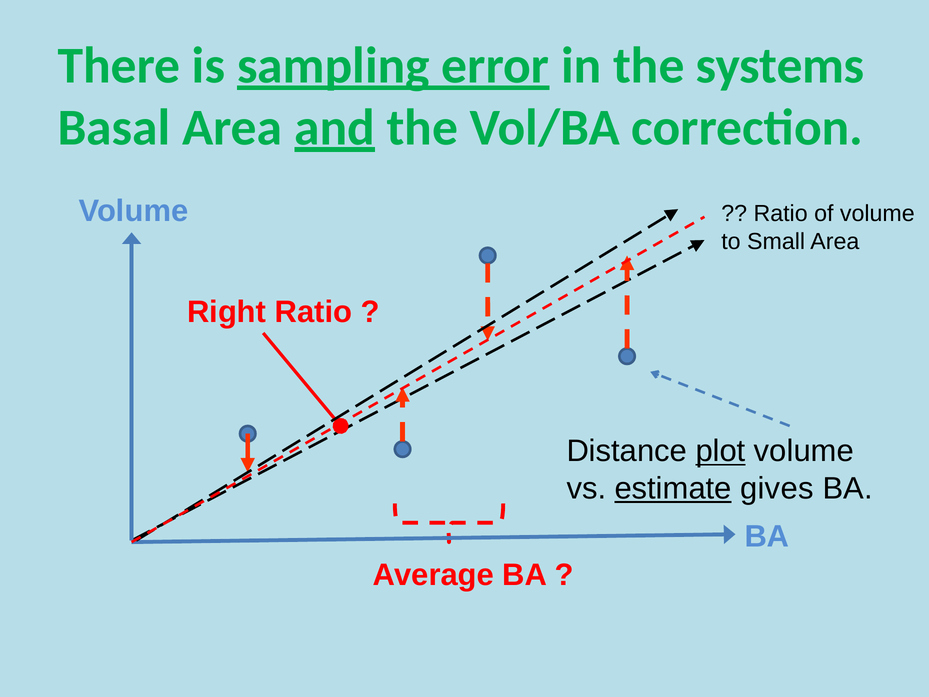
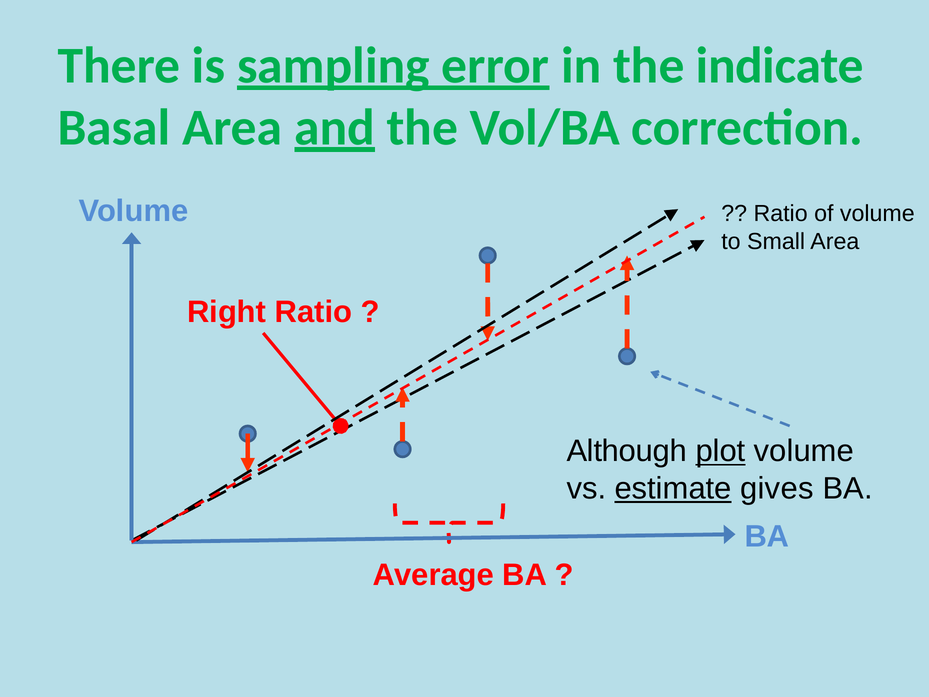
systems: systems -> indicate
Distance: Distance -> Although
